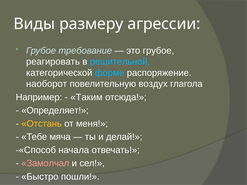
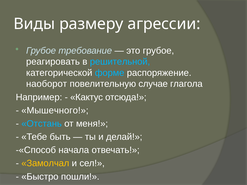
воздух: воздух -> случае
Таким: Таким -> Кактус
Определяет: Определяет -> Мышечного
Отстань colour: yellow -> light blue
мяча: мяча -> быть
Замолчал colour: pink -> yellow
